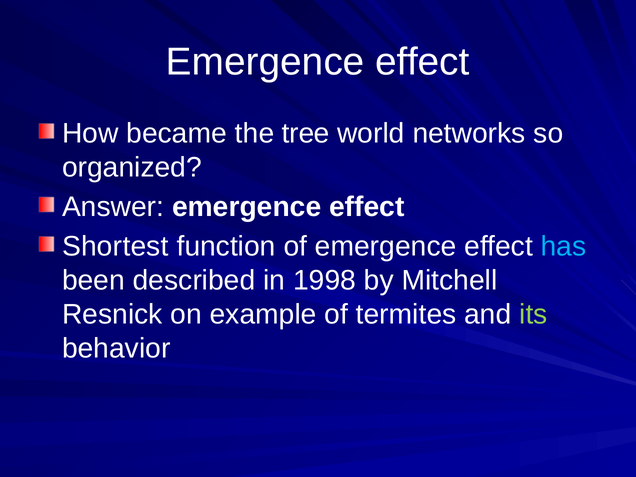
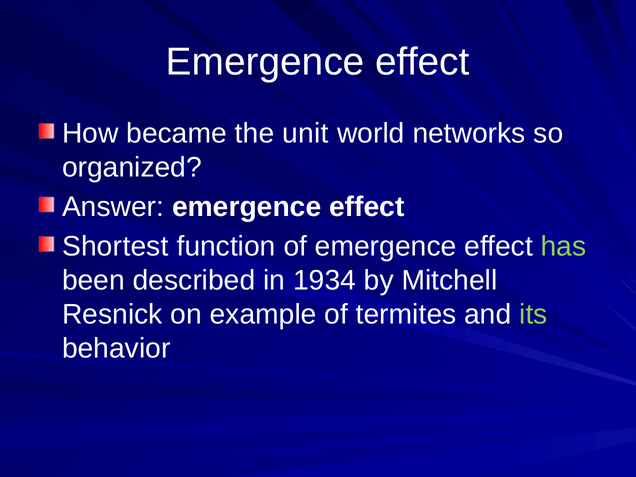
tree: tree -> unit
has colour: light blue -> light green
1998: 1998 -> 1934
